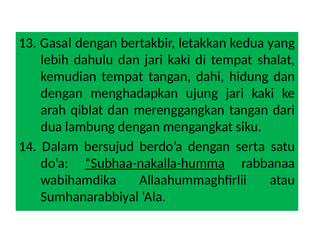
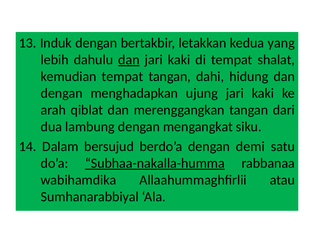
Gasal: Gasal -> Induk
dan at (129, 60) underline: none -> present
serta: serta -> demi
